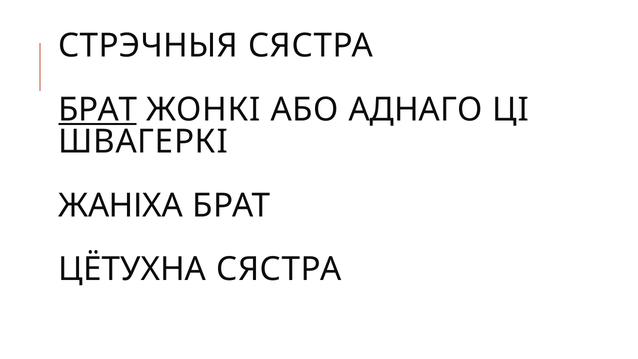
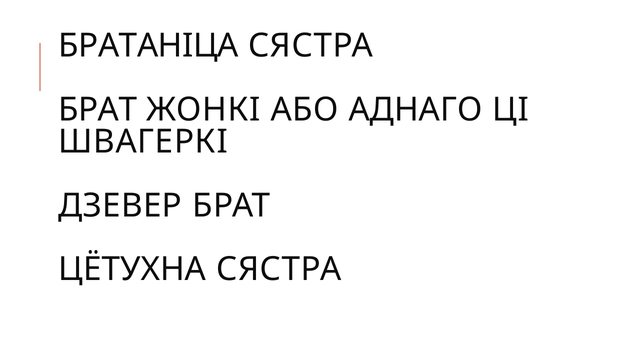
СТРЭЧНЫЯ: СТРЭЧНЫЯ -> БРАТАНIЦА
БРАТ at (98, 110) underline: present -> none
ЖАНІХА: ЖАНІХА -> ДЗЕВЕР
